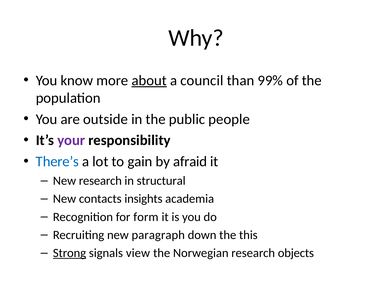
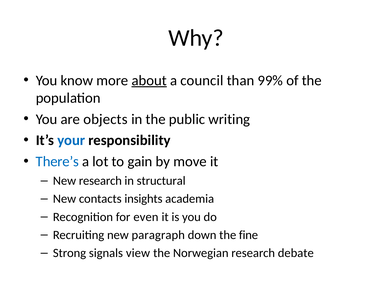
outside: outside -> objects
people: people -> writing
your colour: purple -> blue
afraid: afraid -> move
form: form -> even
this: this -> fine
Strong underline: present -> none
objects: objects -> debate
